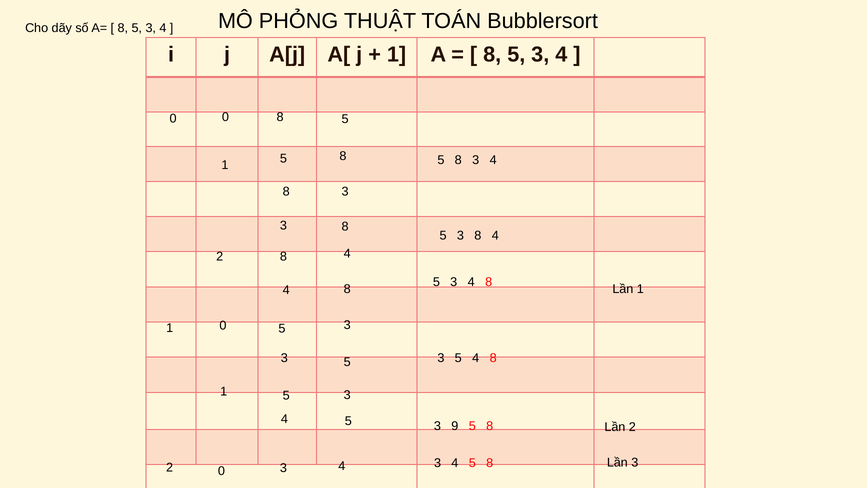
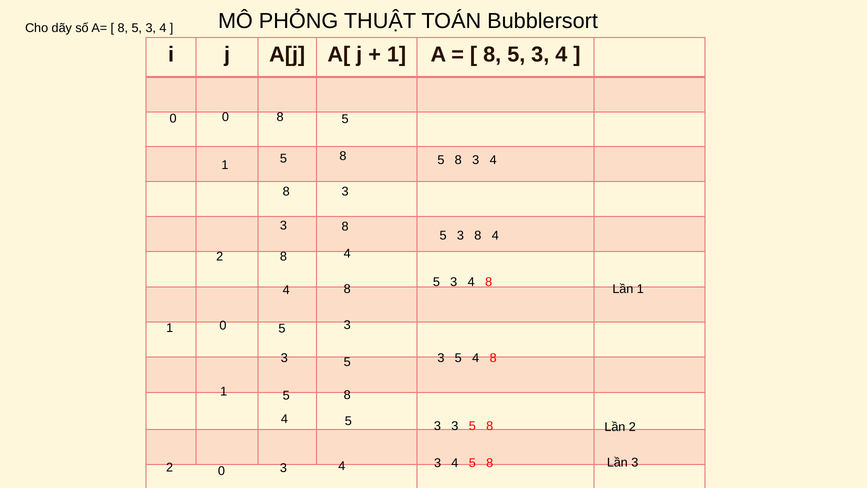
3 at (347, 395): 3 -> 8
9 at (455, 426): 9 -> 3
